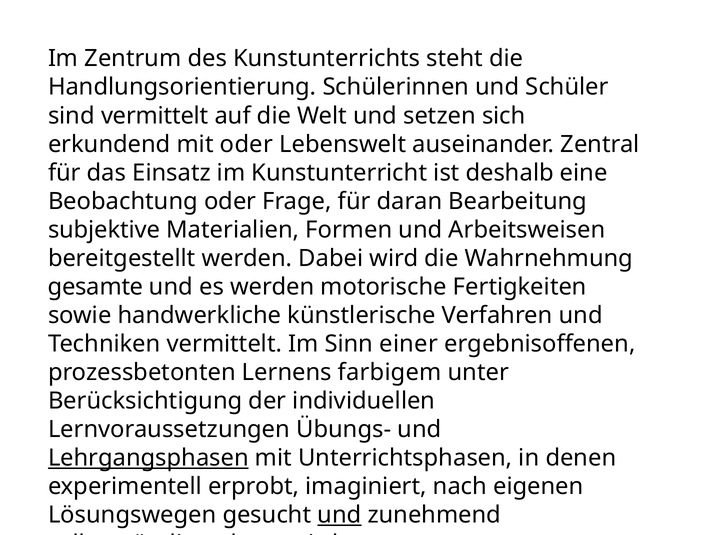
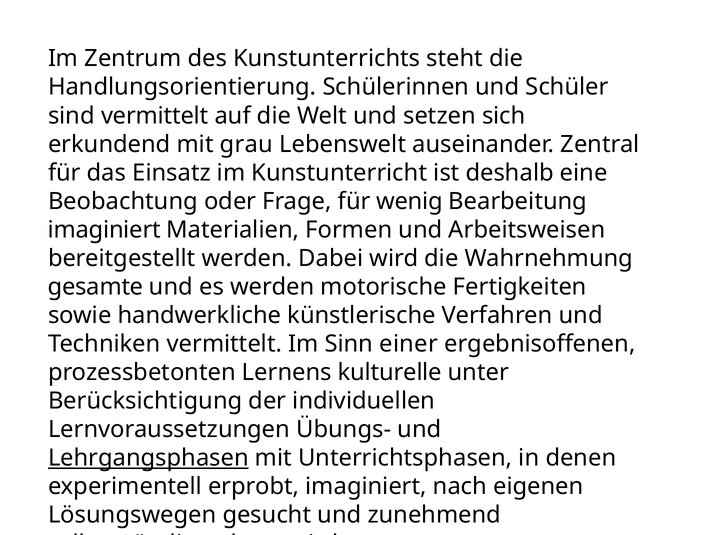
mit oder: oder -> grau
daran: daran -> wenig
subjektive at (104, 230): subjektive -> imaginiert
farbigem: farbigem -> kulturelle
und at (339, 515) underline: present -> none
